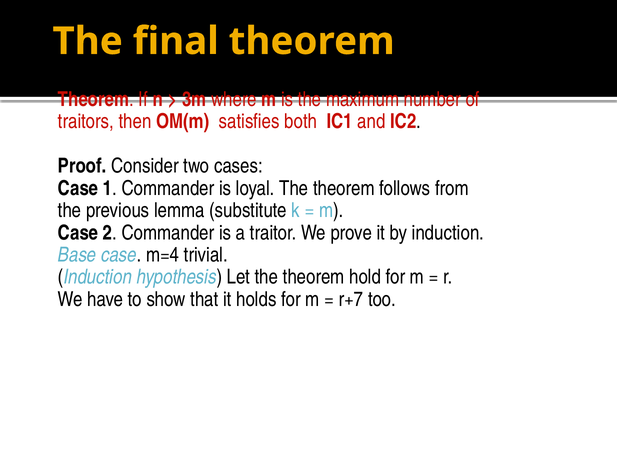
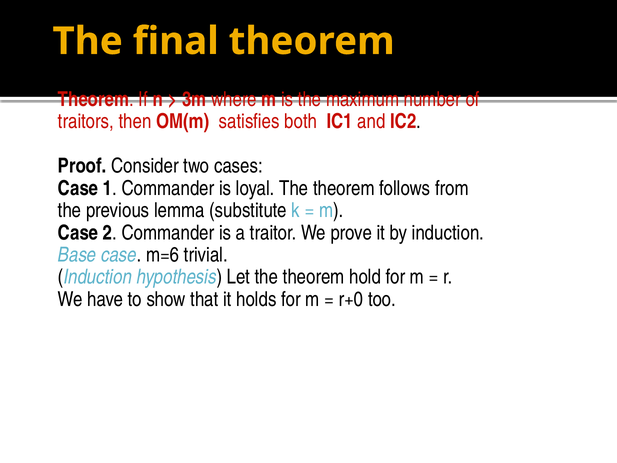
m=4: m=4 -> m=6
r+7: r+7 -> r+0
